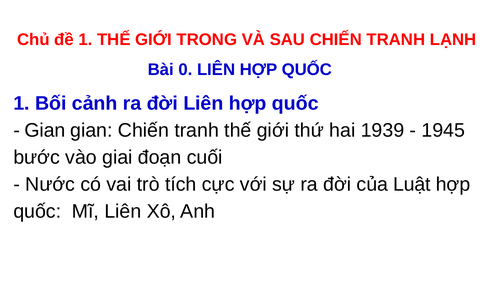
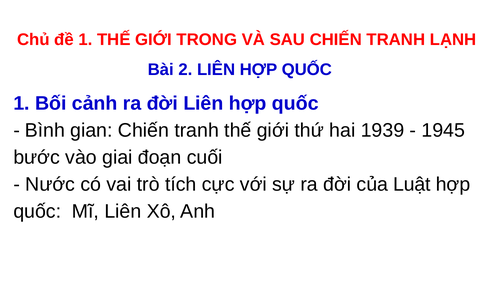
0: 0 -> 2
Gian at (45, 130): Gian -> Bình
